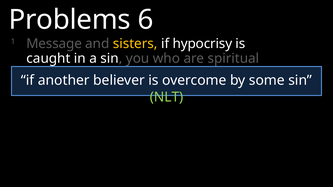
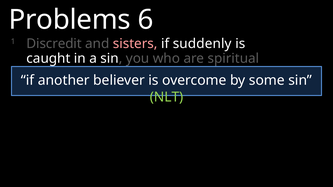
Message: Message -> Discredit
sisters colour: yellow -> pink
hypocrisy: hypocrisy -> suddenly
